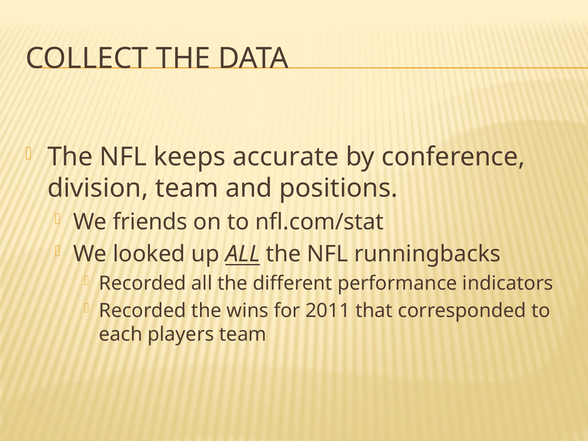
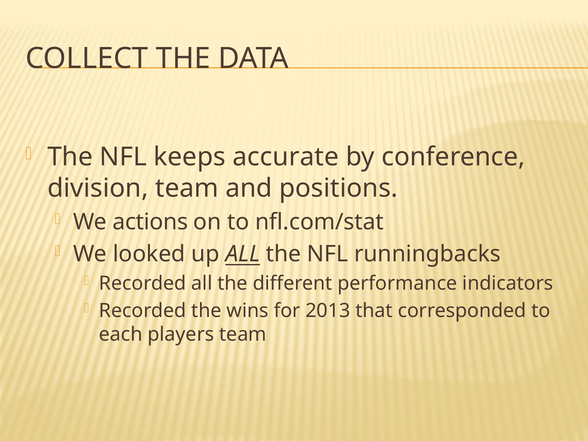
friends: friends -> actions
2011: 2011 -> 2013
